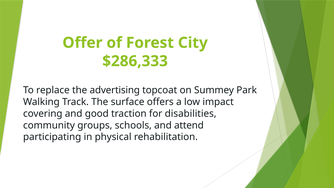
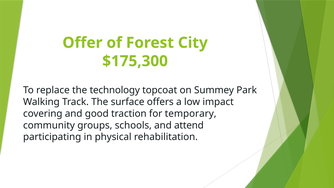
$286,333: $286,333 -> $175,300
advertising: advertising -> technology
disabilities: disabilities -> temporary
